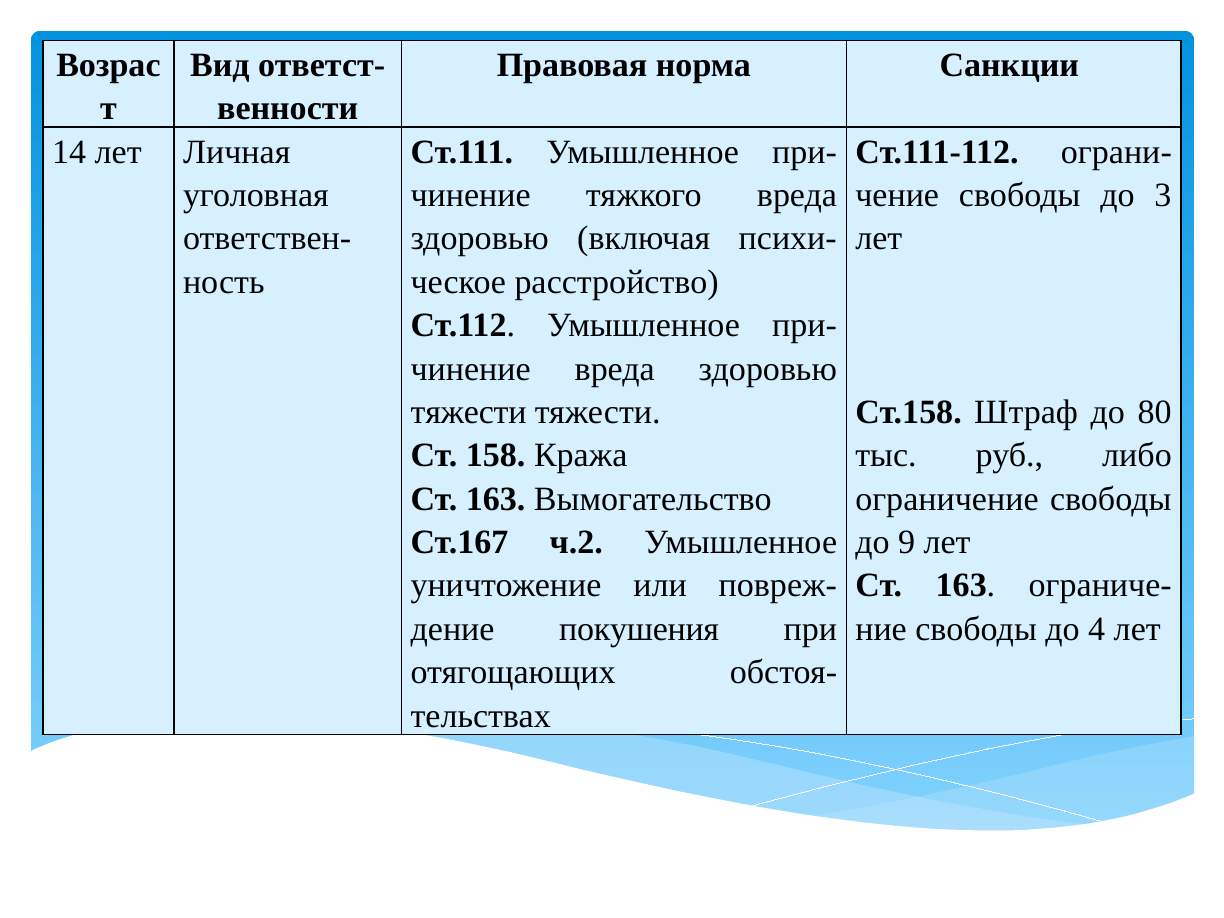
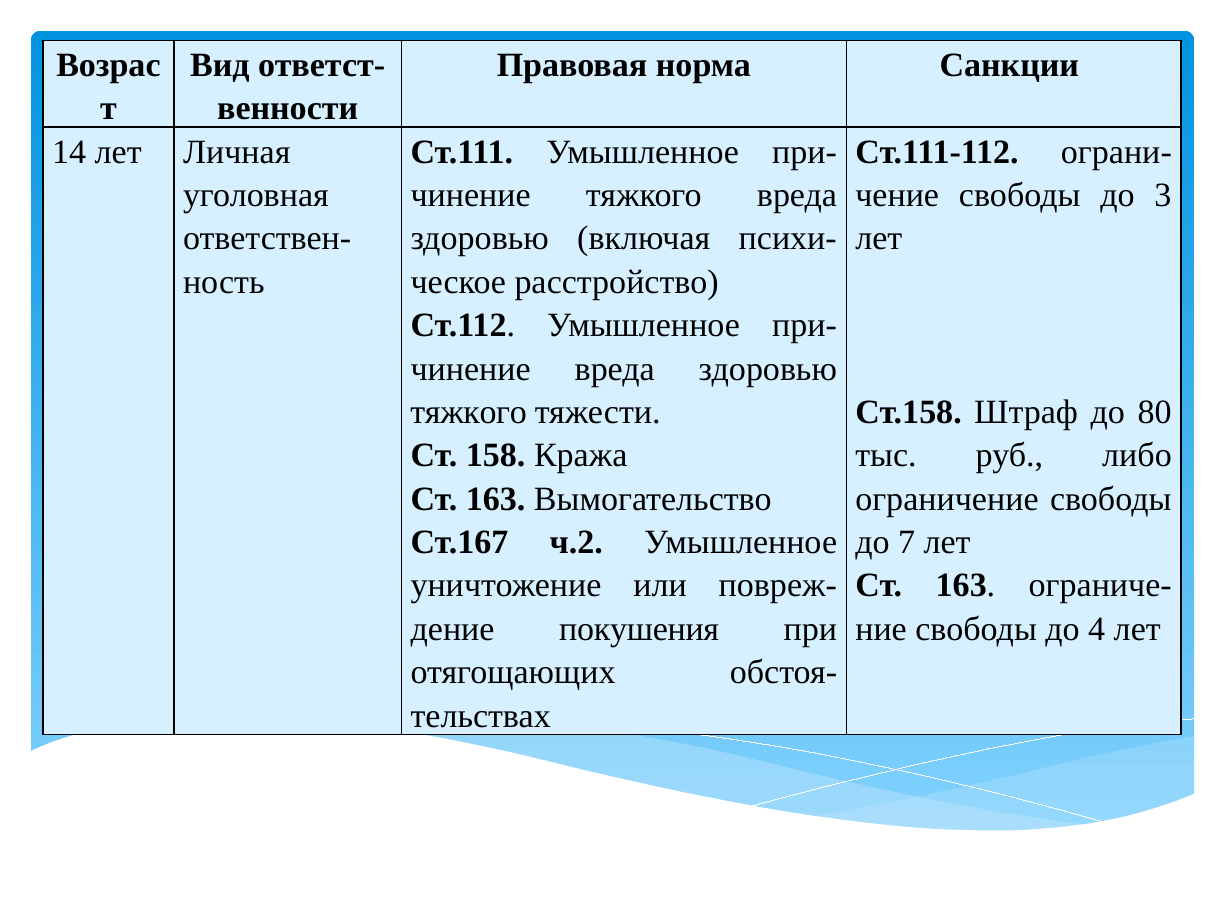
тяжести at (469, 412): тяжести -> тяжкого
9: 9 -> 7
